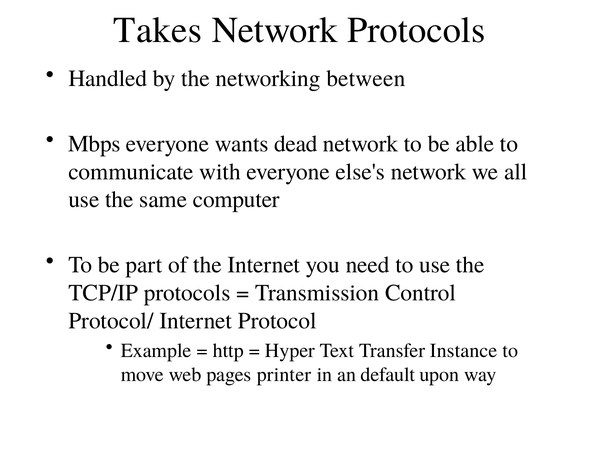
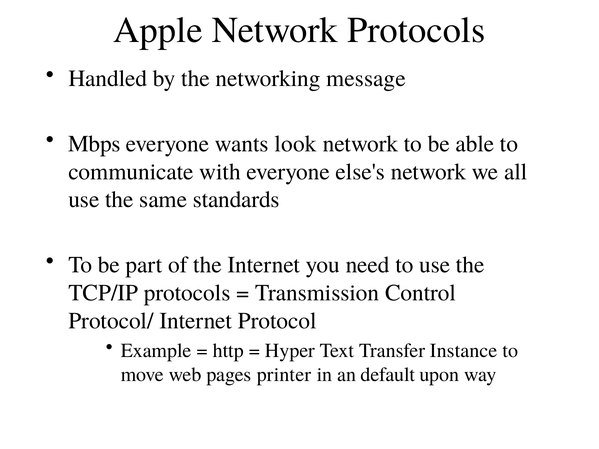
Takes: Takes -> Apple
between: between -> message
dead: dead -> look
computer: computer -> standards
